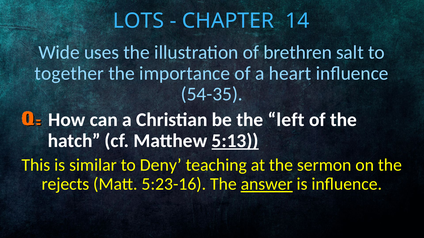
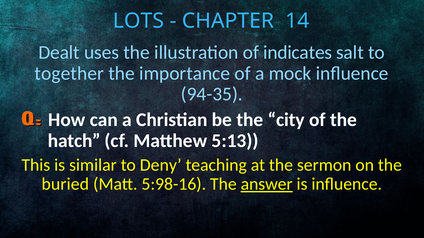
Wide: Wide -> Dealt
brethren: brethren -> indicates
heart: heart -> mock
54-35: 54-35 -> 94-35
left: left -> city
5:13 underline: present -> none
rejects: rejects -> buried
5:23-16: 5:23-16 -> 5:98-16
